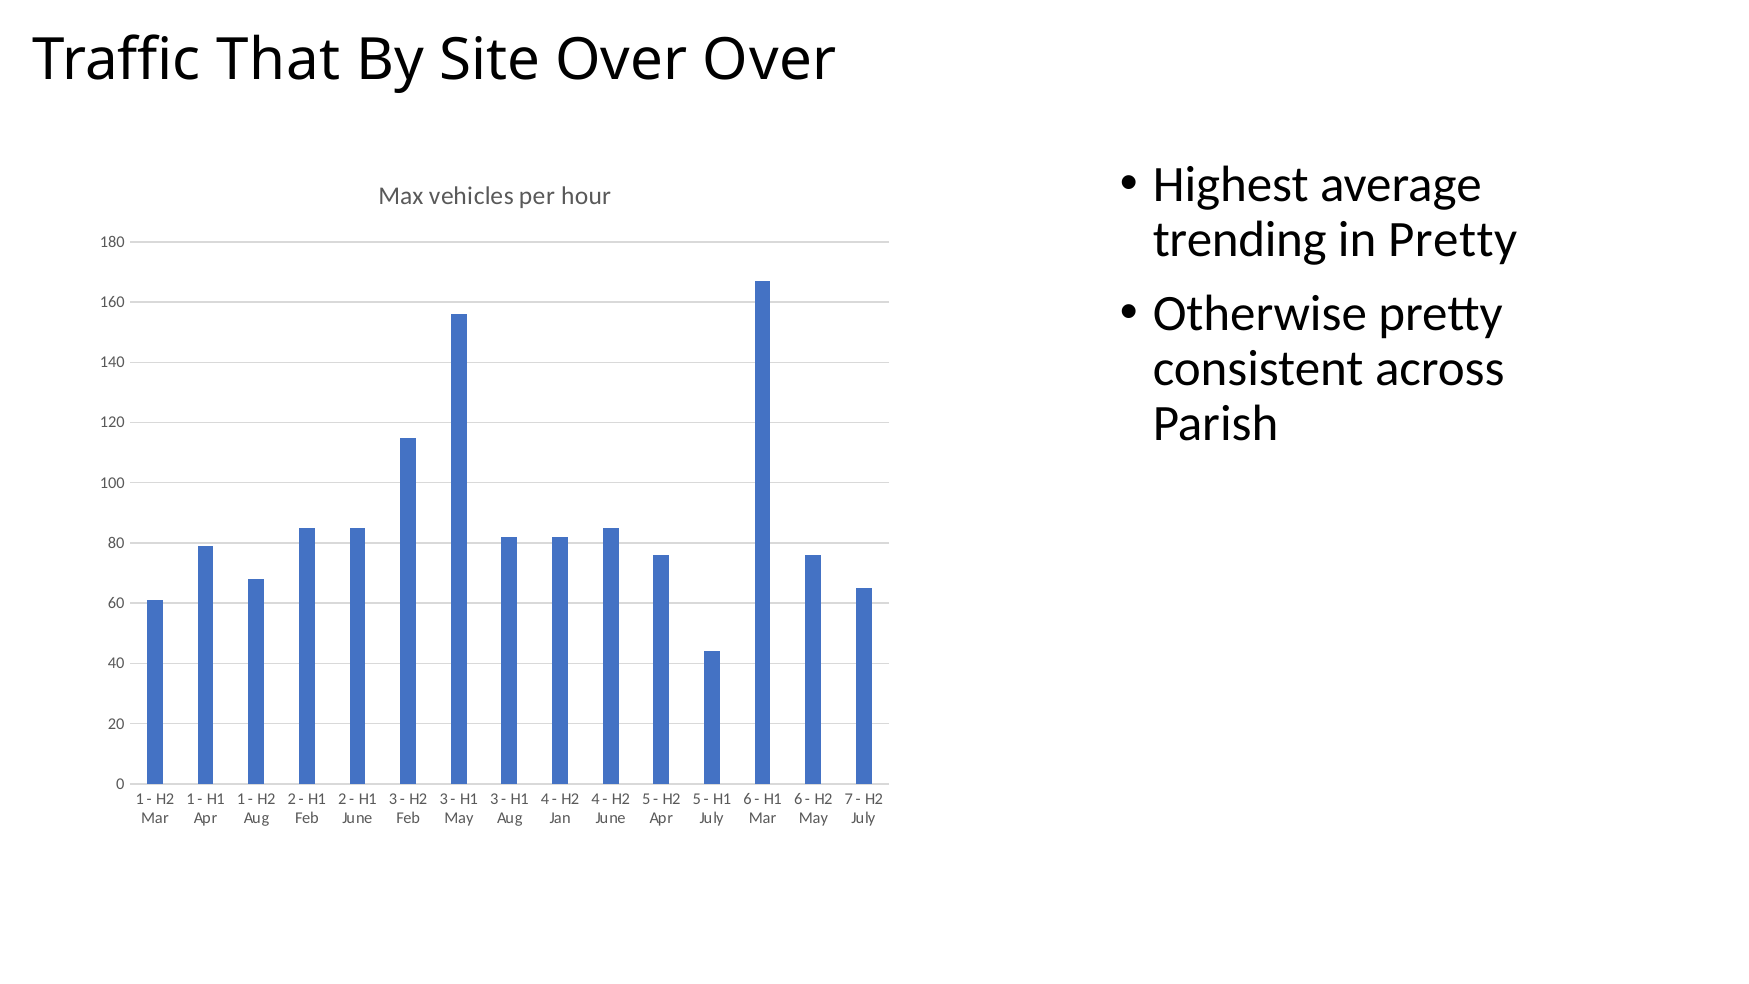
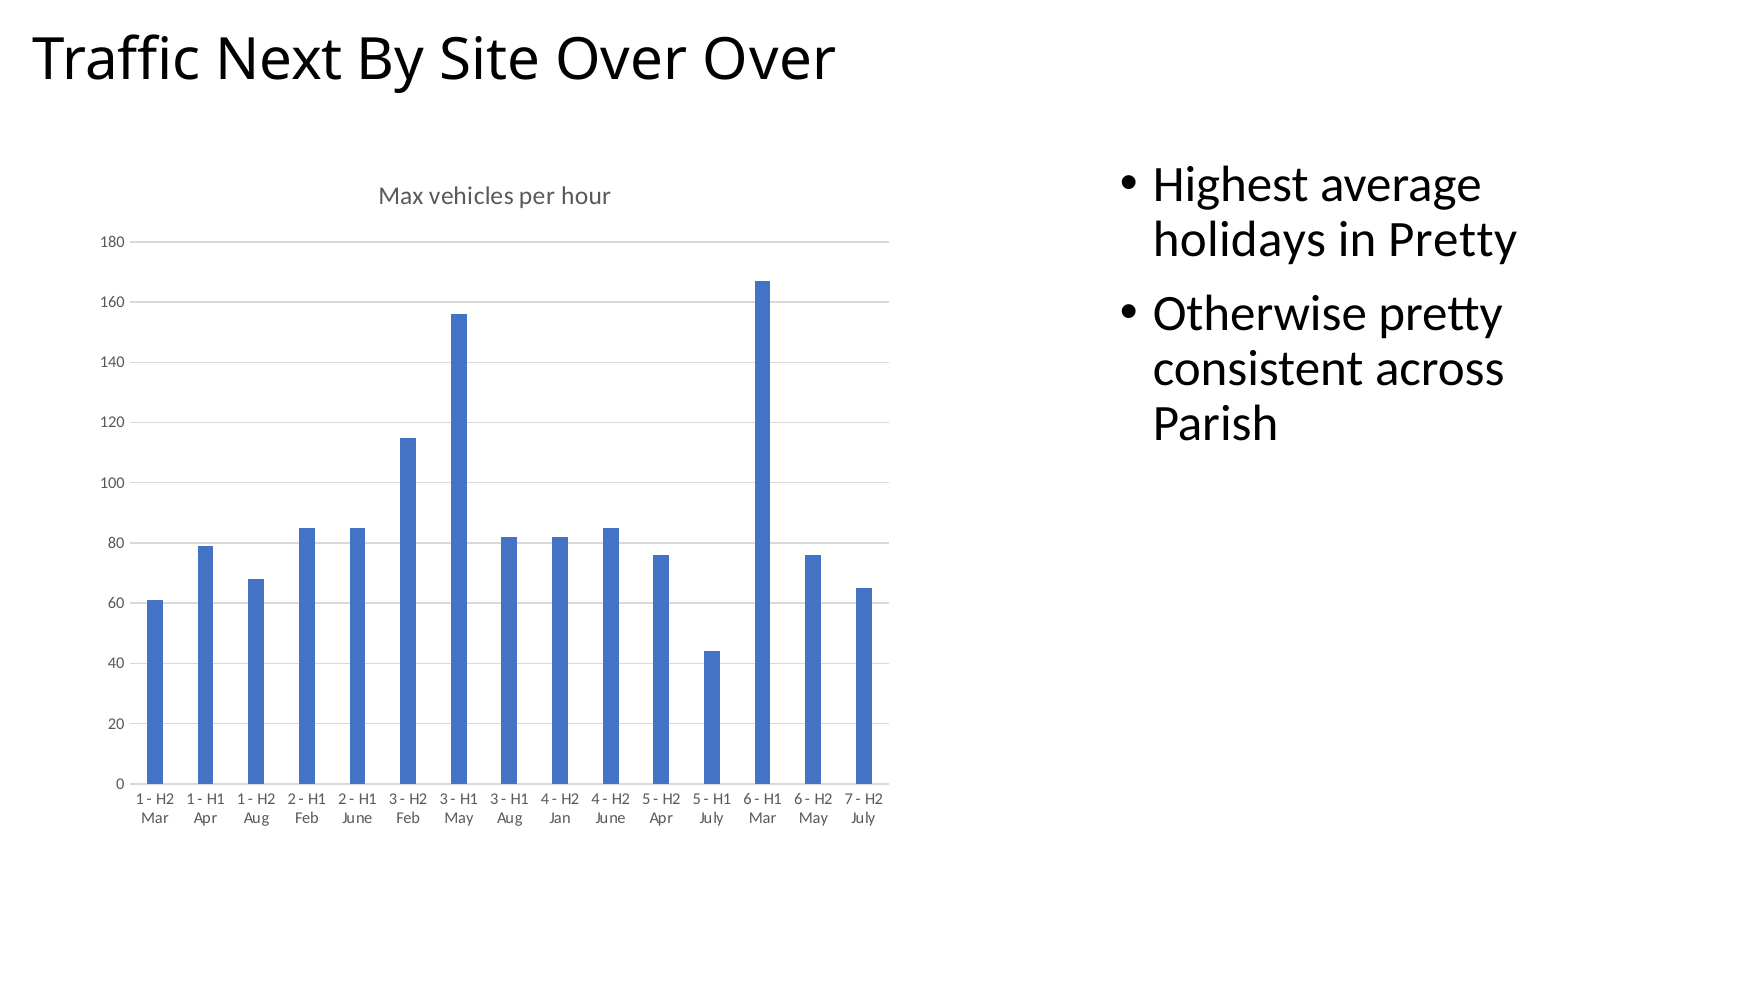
That: That -> Next
trending: trending -> holidays
